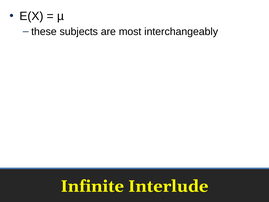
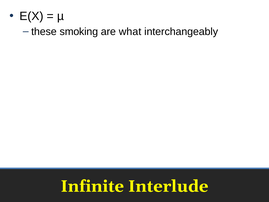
subjects: subjects -> smoking
most: most -> what
